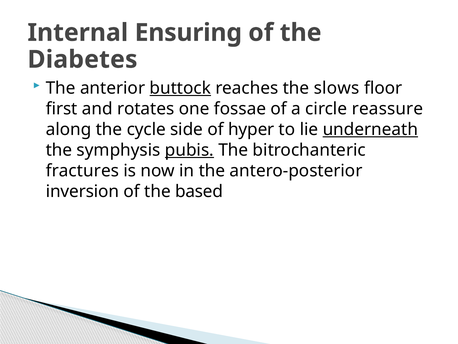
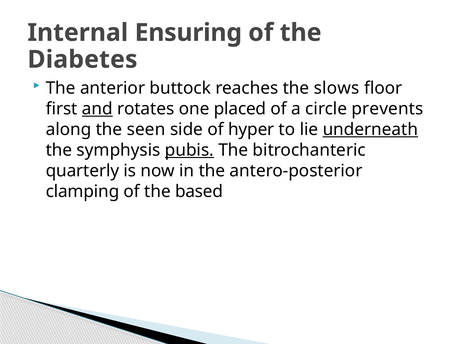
buttock underline: present -> none
and underline: none -> present
fossae: fossae -> placed
reassure: reassure -> prevents
cycle: cycle -> seen
fractures: fractures -> quarterly
inversion: inversion -> clamping
